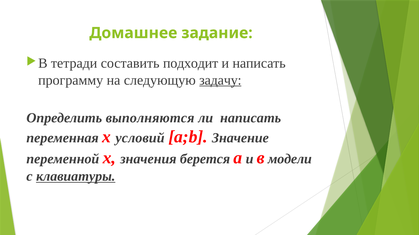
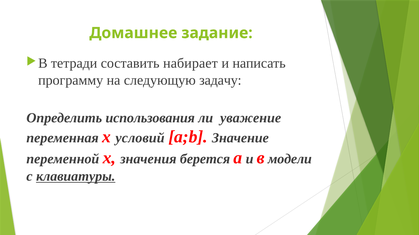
подходит: подходит -> набирает
задачу underline: present -> none
выполняются: выполняются -> использования
ли написать: написать -> уважение
